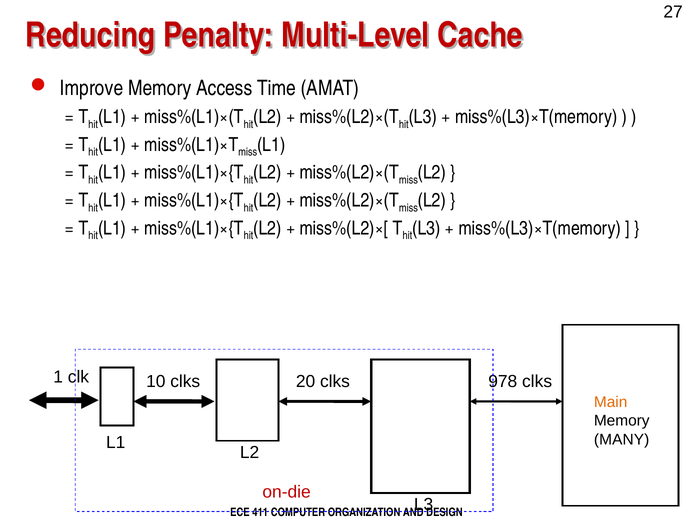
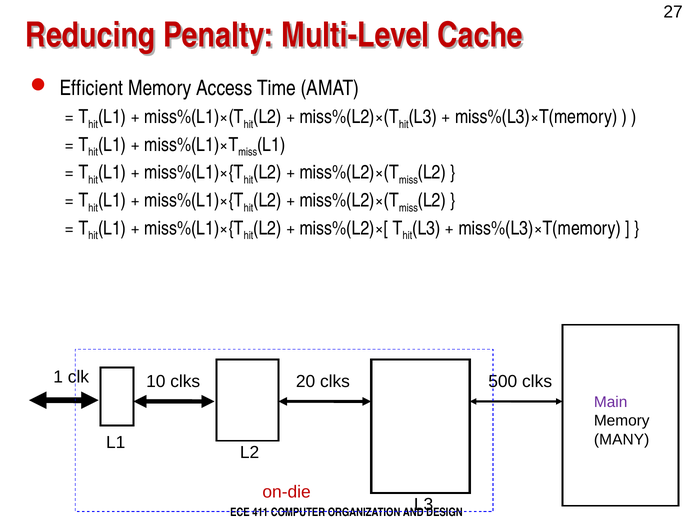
Improve: Improve -> Efficient
978: 978 -> 500
Main colour: orange -> purple
